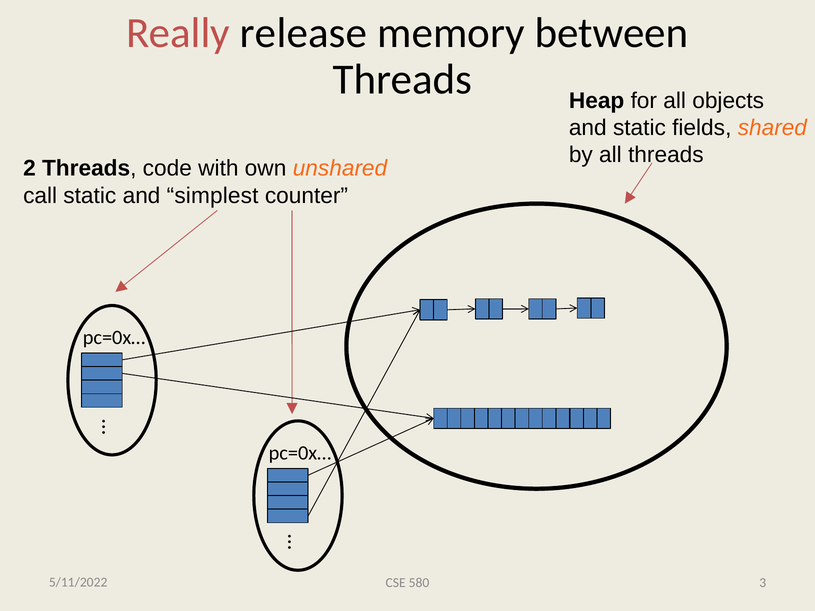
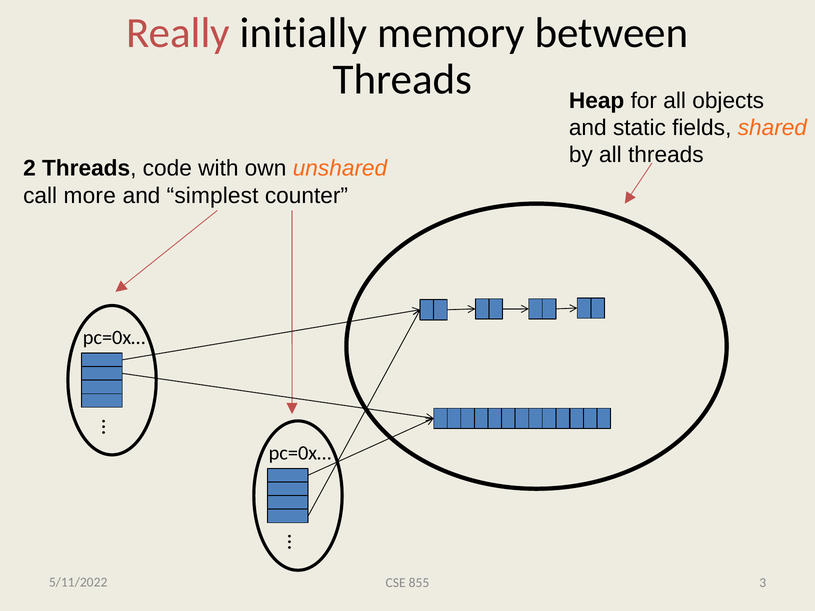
release: release -> initially
call static: static -> more
580: 580 -> 855
